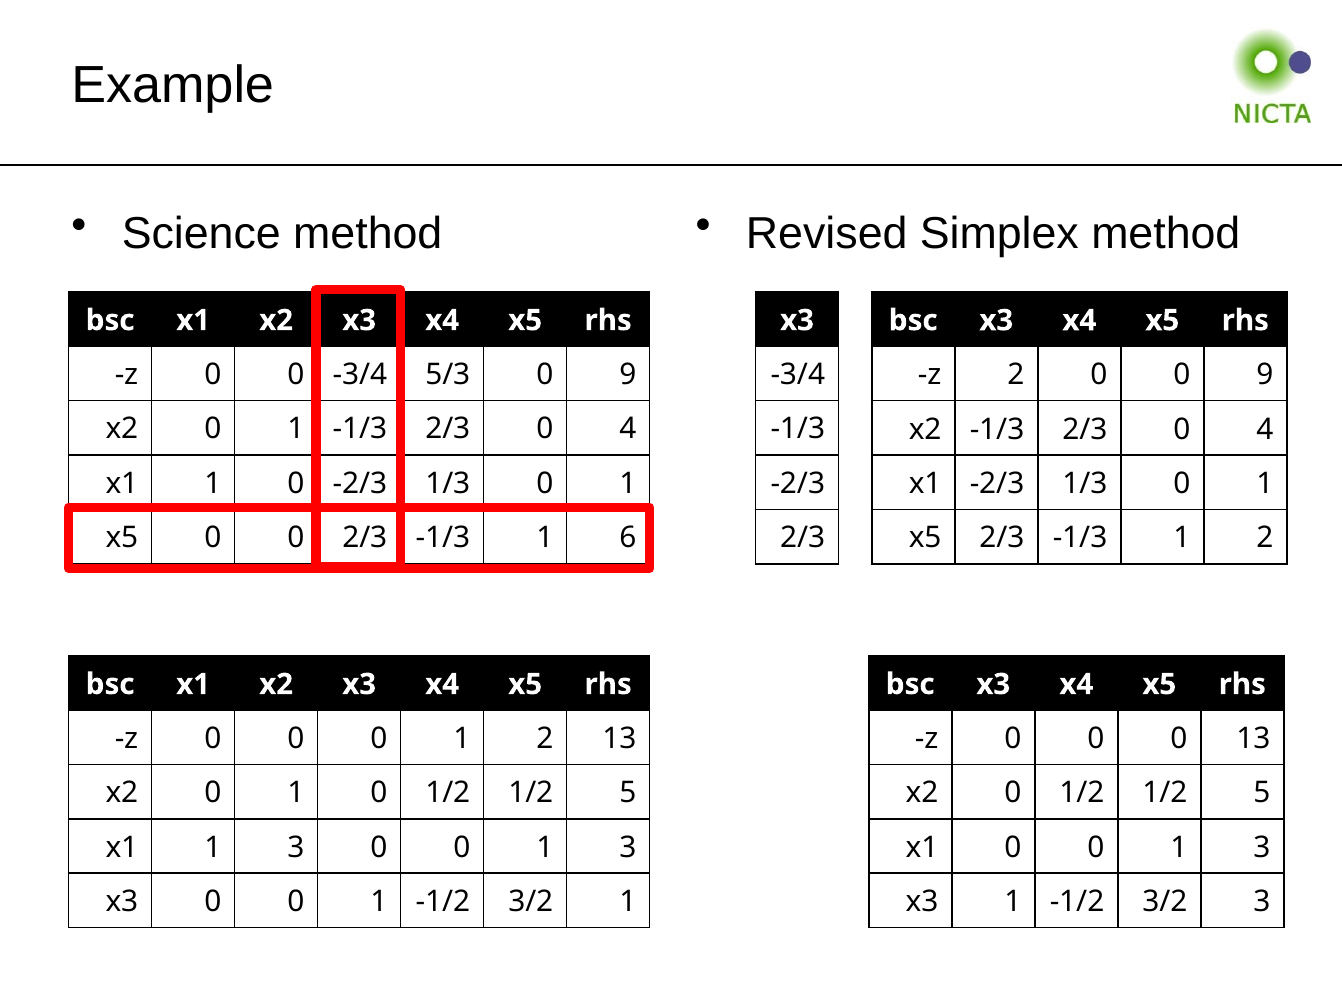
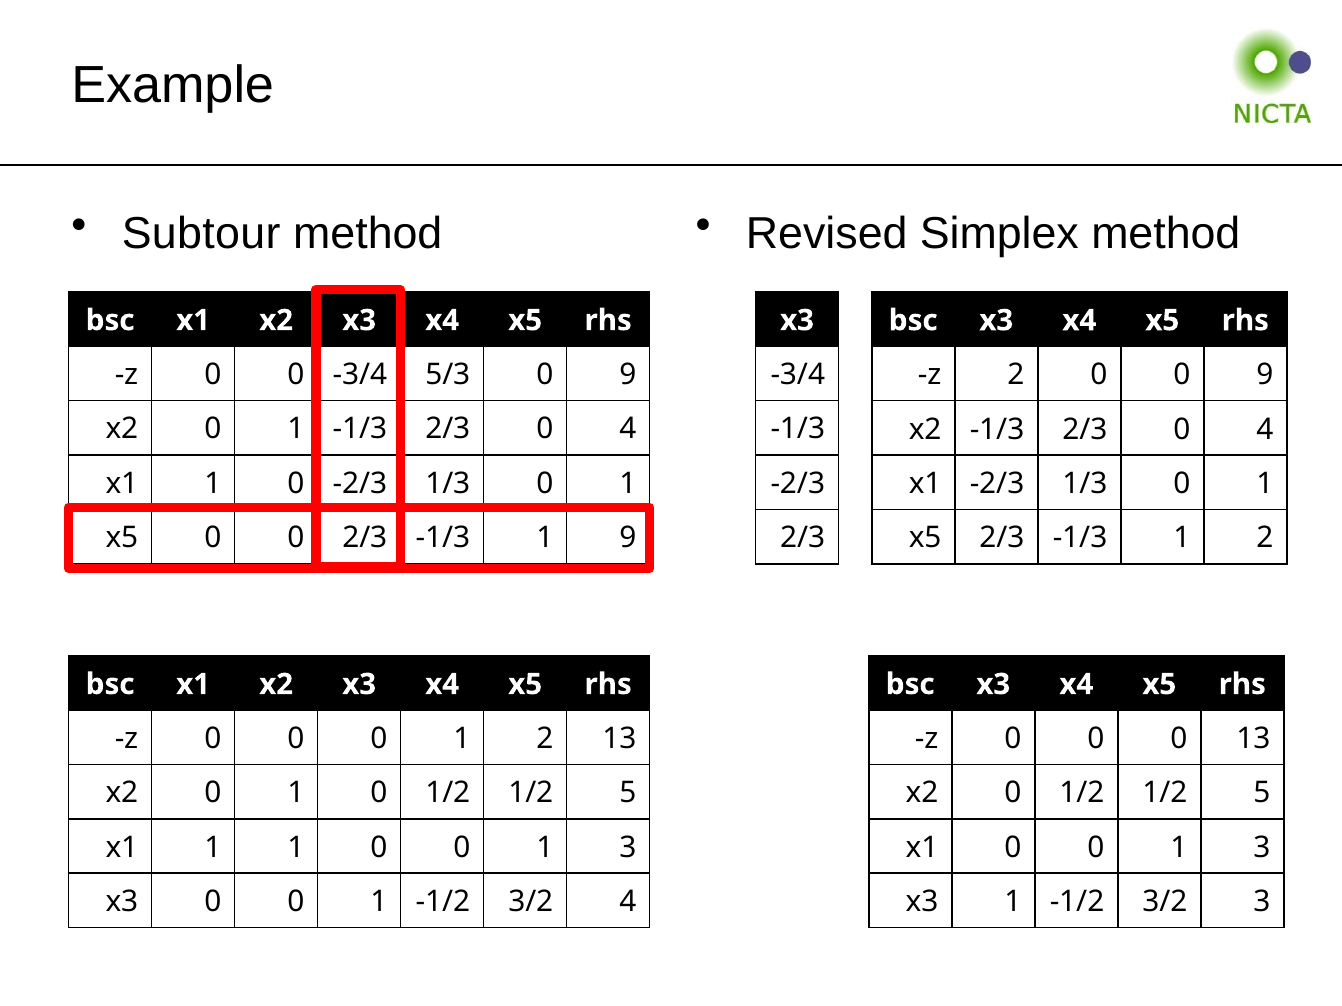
Science: Science -> Subtour
1 6: 6 -> 9
x1 1 3: 3 -> 1
3/2 1: 1 -> 4
